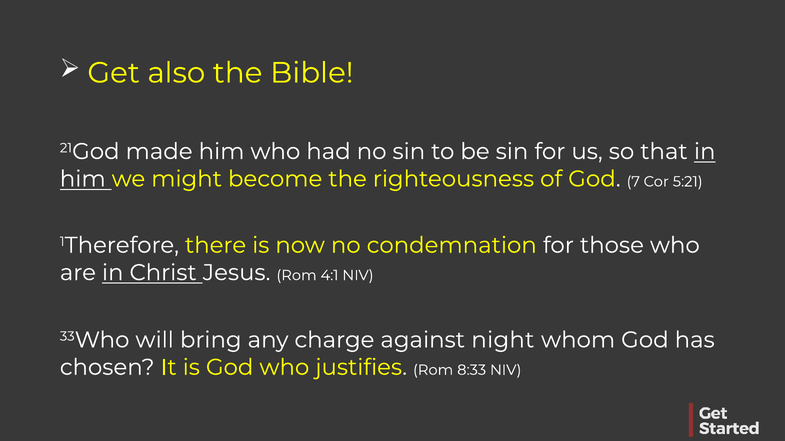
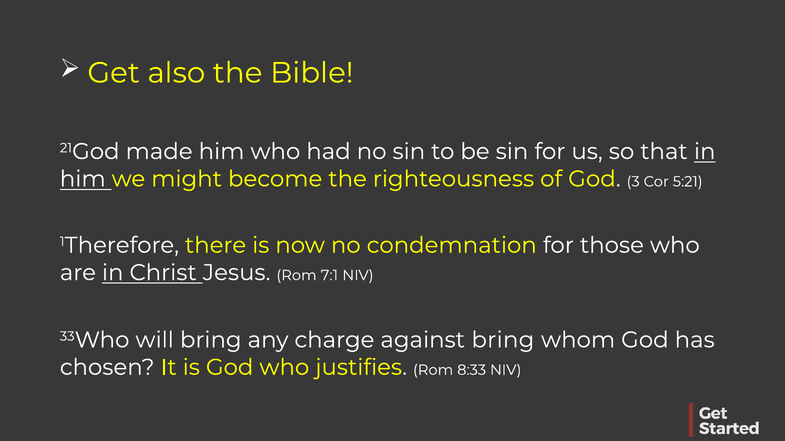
7: 7 -> 3
4:1: 4:1 -> 7:1
against night: night -> bring
